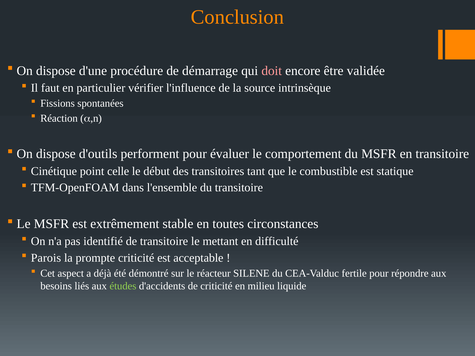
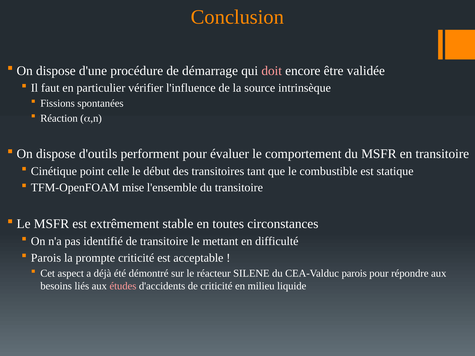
dans: dans -> mise
CEA-Valduc fertile: fertile -> parois
études colour: light green -> pink
